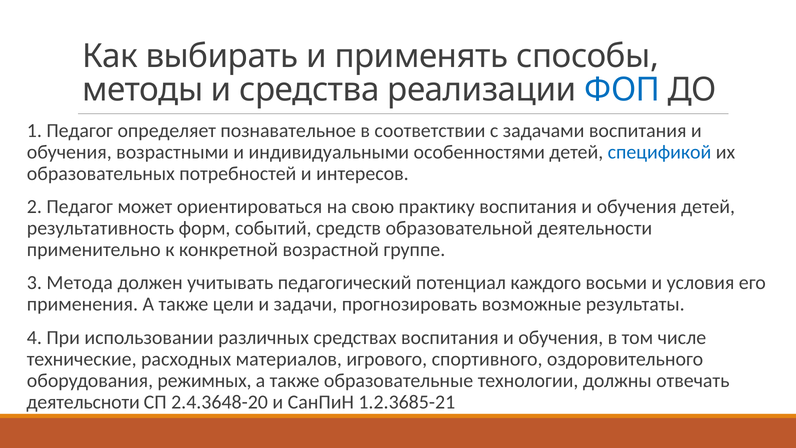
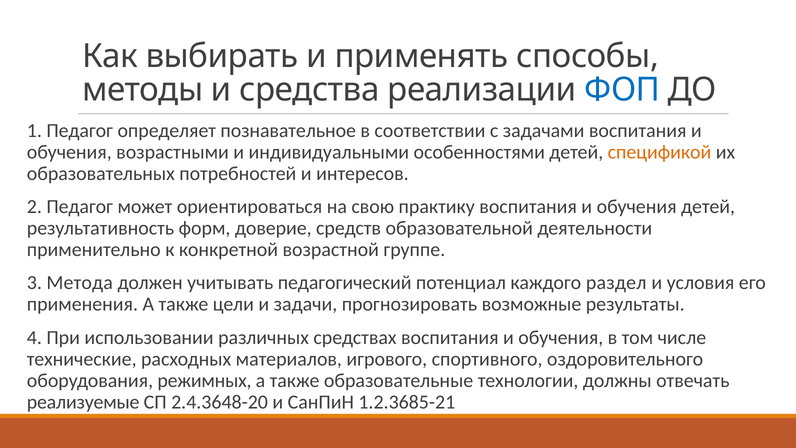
спецификой colour: blue -> orange
событий: событий -> доверие
восьми: восьми -> раздел
деятельсноти: деятельсноти -> реализуемые
